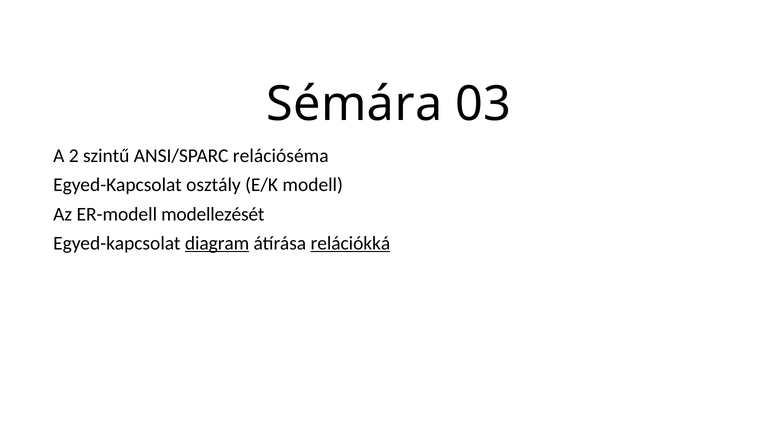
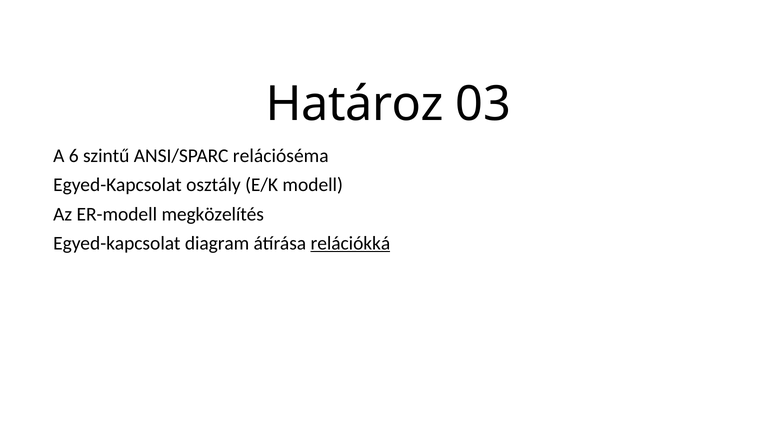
Sémára: Sémára -> Határoz
2: 2 -> 6
modellezését: modellezését -> megközelítés
diagram underline: present -> none
